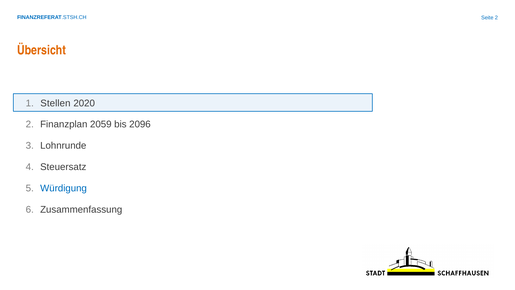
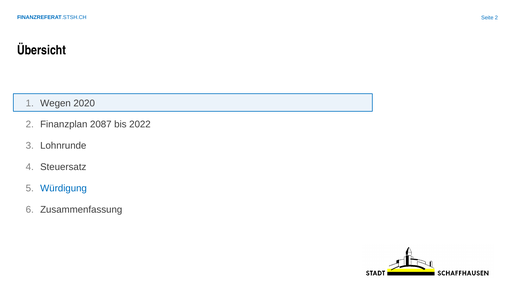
Übersicht colour: orange -> black
Stellen: Stellen -> Wegen
2059: 2059 -> 2087
2096: 2096 -> 2022
